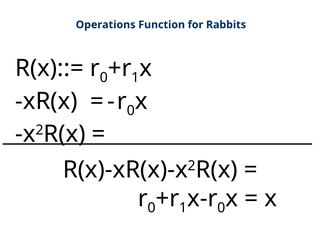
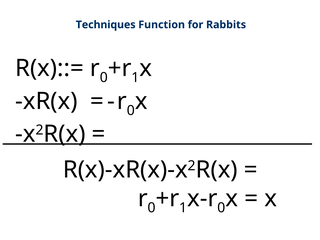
Operations: Operations -> Techniques
